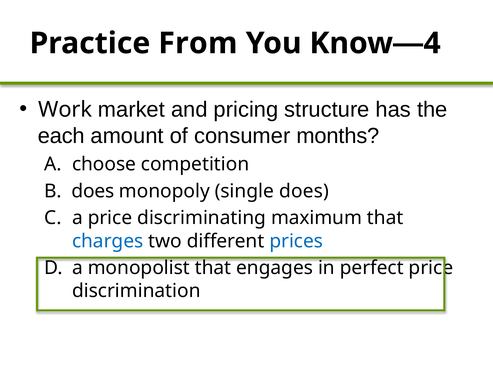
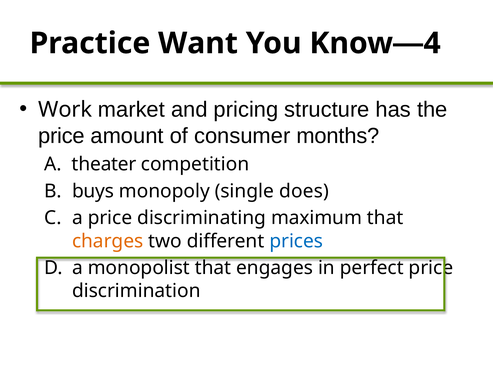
From: From -> Want
each at (61, 136): each -> price
choose: choose -> theater
does at (93, 191): does -> buys
charges colour: blue -> orange
